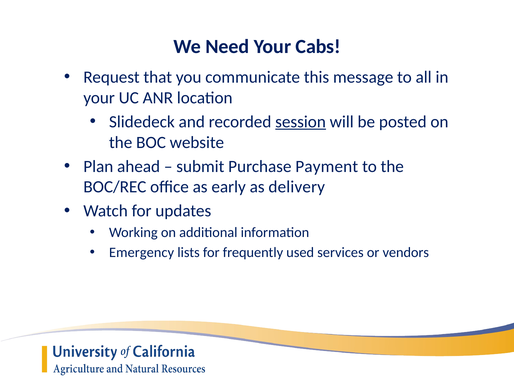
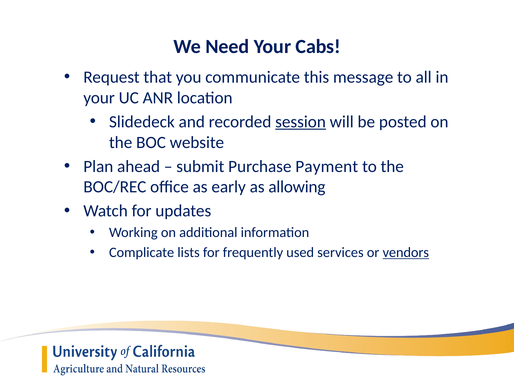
delivery: delivery -> allowing
Emergency: Emergency -> Complicate
vendors underline: none -> present
